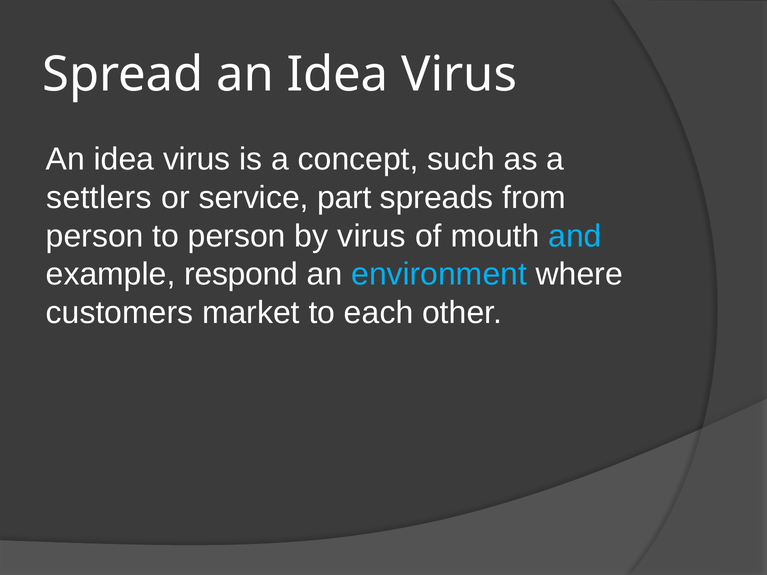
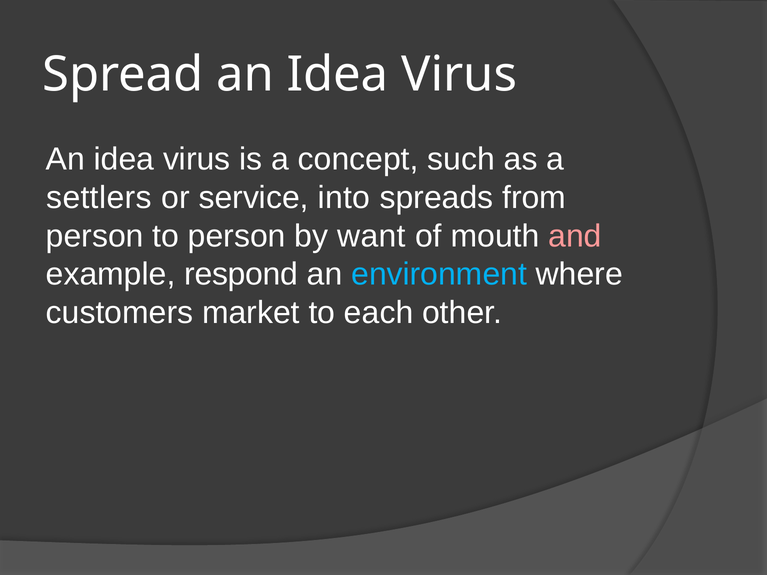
part: part -> into
by virus: virus -> want
and colour: light blue -> pink
